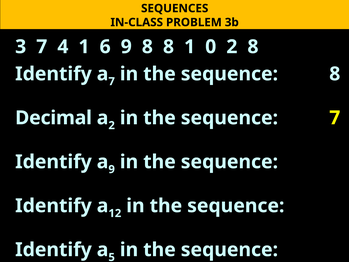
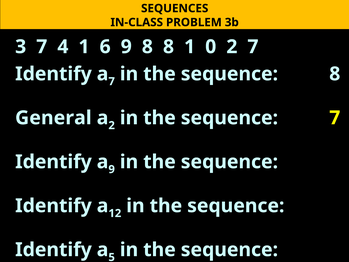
2 8: 8 -> 7
Decimal: Decimal -> General
